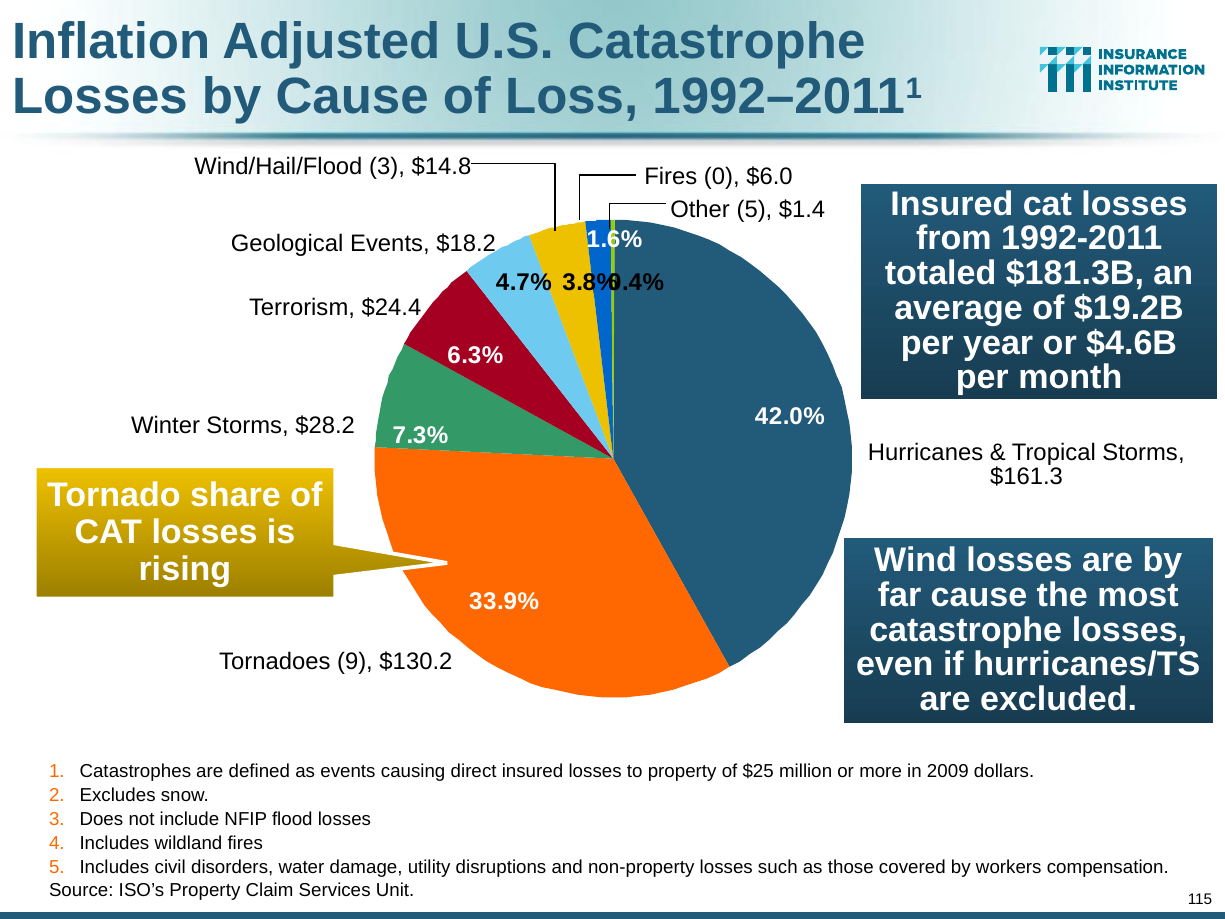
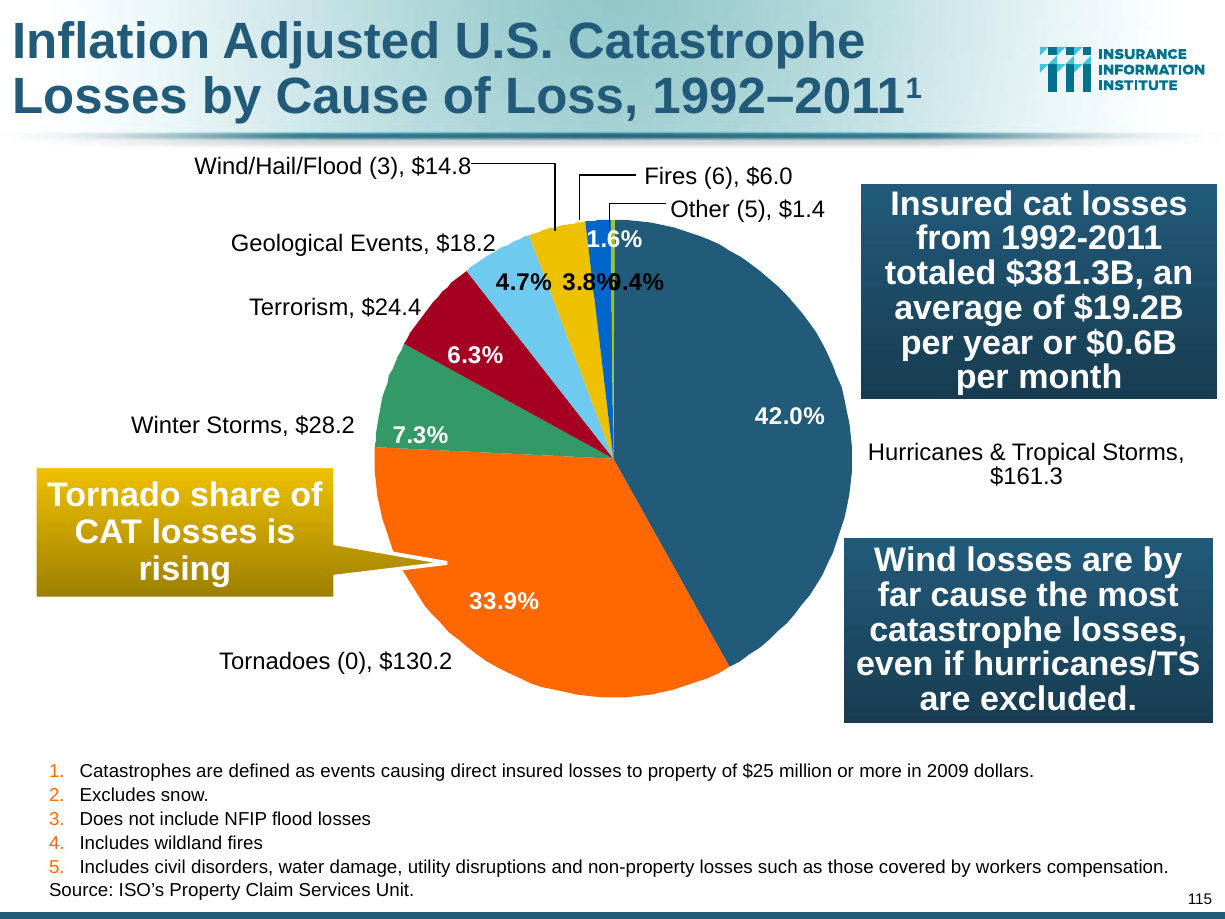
0: 0 -> 6
$181.3B: $181.3B -> $381.3B
$4.6B: $4.6B -> $0.6B
9: 9 -> 0
